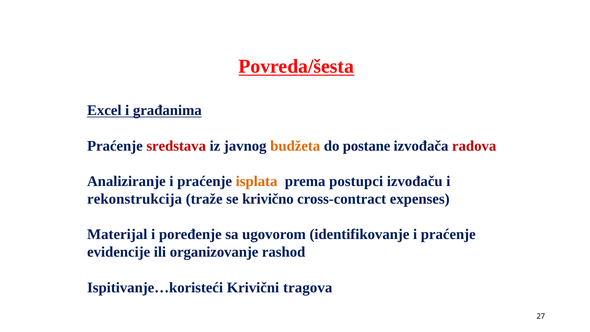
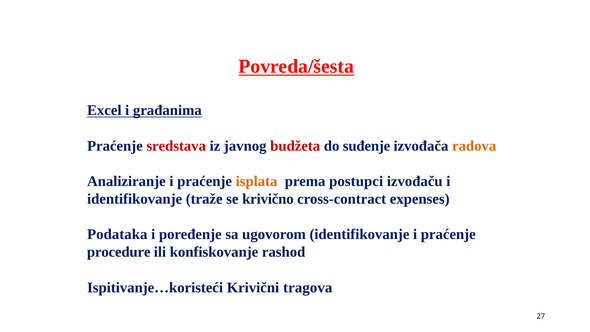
budžeta colour: orange -> red
postane: postane -> suđenje
radova colour: red -> orange
rekonstrukcija at (135, 199): rekonstrukcija -> identifikovanje
Materijal: Materijal -> Podataka
evidencije: evidencije -> procedure
organizovanje: organizovanje -> konfiskovanje
